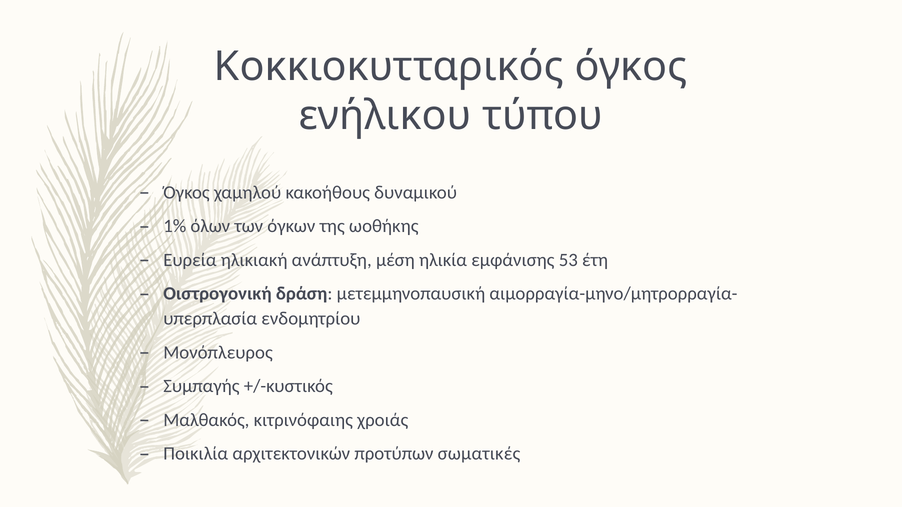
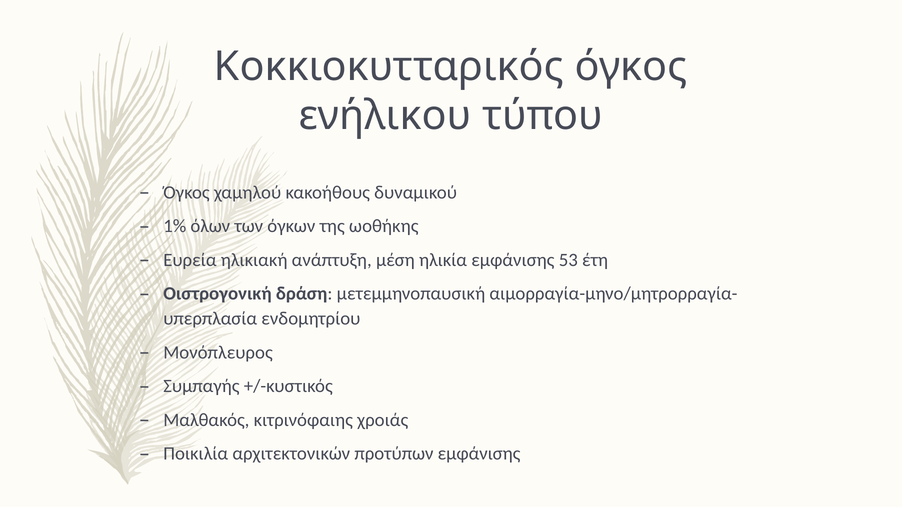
προτύπων σωματικές: σωματικές -> εμφάνισης
